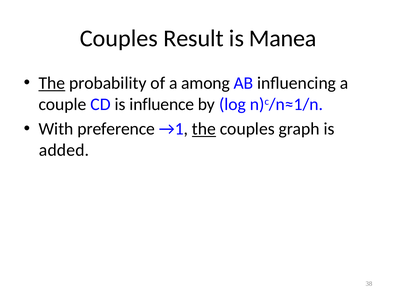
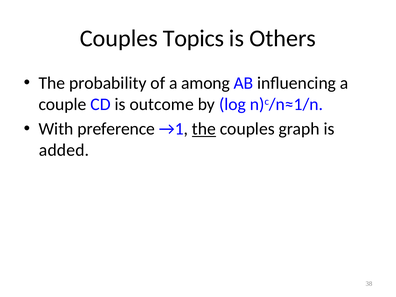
Result: Result -> Topics
Manea: Manea -> Others
The at (52, 83) underline: present -> none
influence: influence -> outcome
